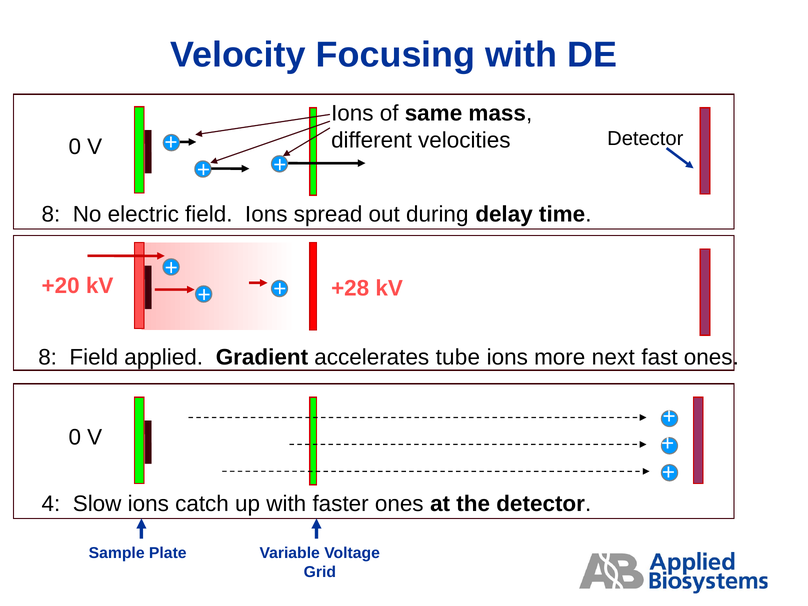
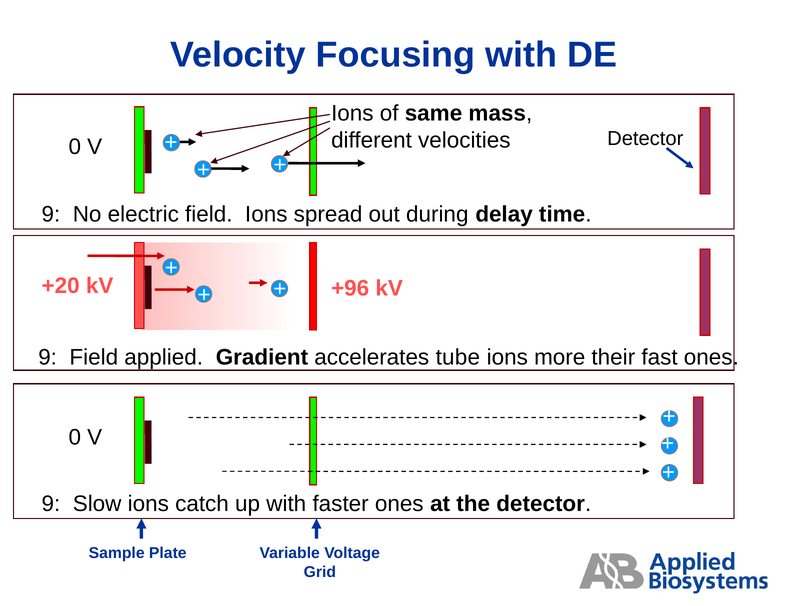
8 at (51, 214): 8 -> 9
+28: +28 -> +96
8 at (48, 357): 8 -> 9
next: next -> their
4 at (51, 504): 4 -> 9
